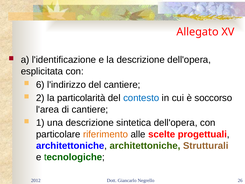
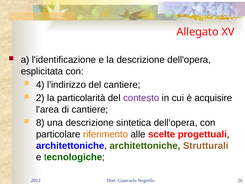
6: 6 -> 4
contesto colour: blue -> purple
soccorso: soccorso -> acquisire
1: 1 -> 8
